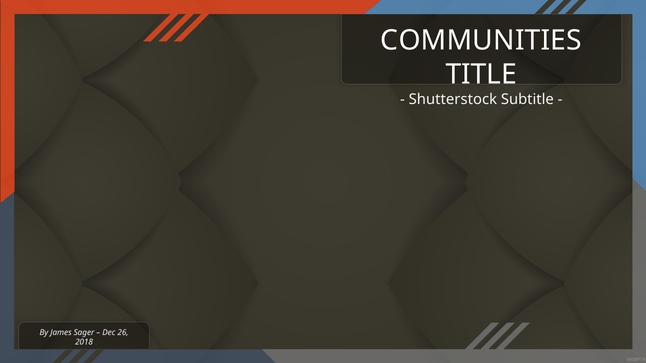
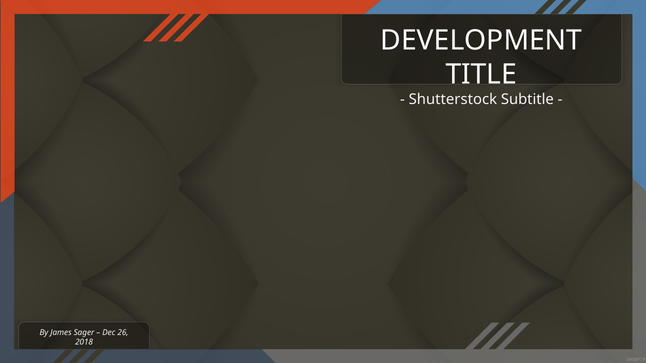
COMMUNITIES: COMMUNITIES -> DEVELOPMENT
